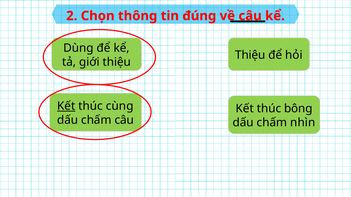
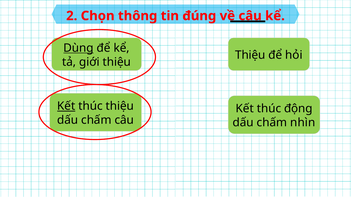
Dùng underline: none -> present
thúc cùng: cùng -> thiệu
bông: bông -> động
